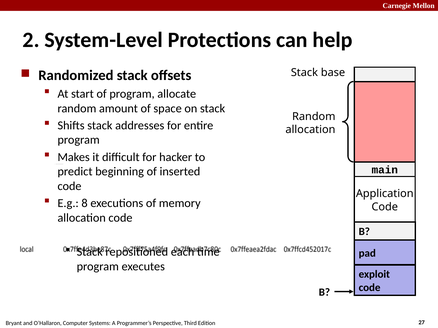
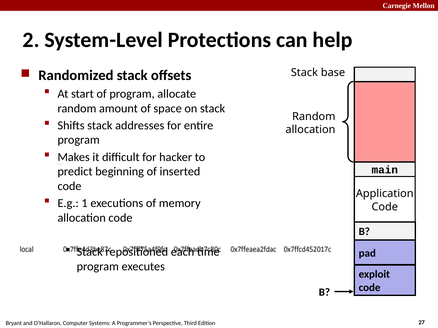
8: 8 -> 1
